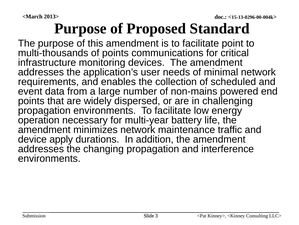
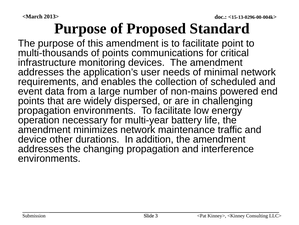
apply: apply -> other
